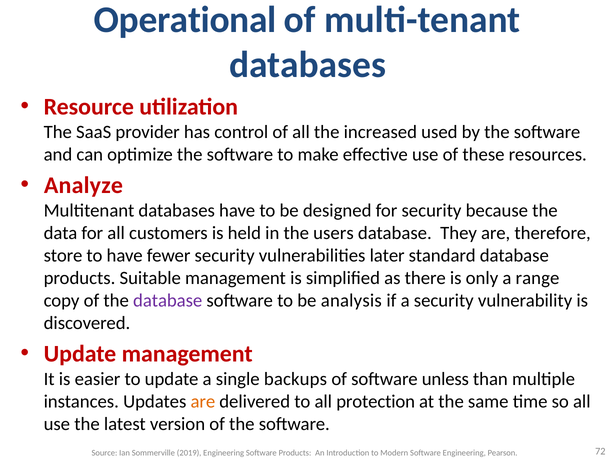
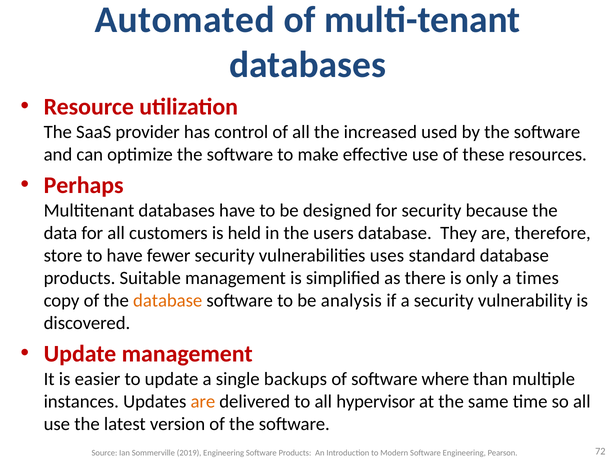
Operational: Operational -> Automated
Analyze: Analyze -> Perhaps
later: later -> uses
range: range -> times
database at (168, 300) colour: purple -> orange
unless: unless -> where
protection: protection -> hypervisor
